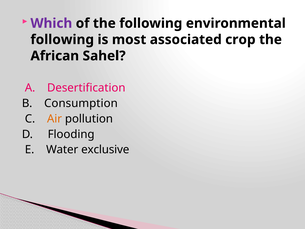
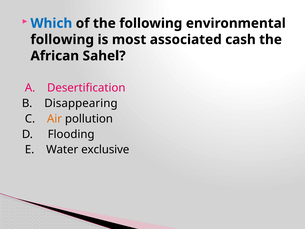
Which colour: purple -> blue
crop: crop -> cash
Consumption: Consumption -> Disappearing
